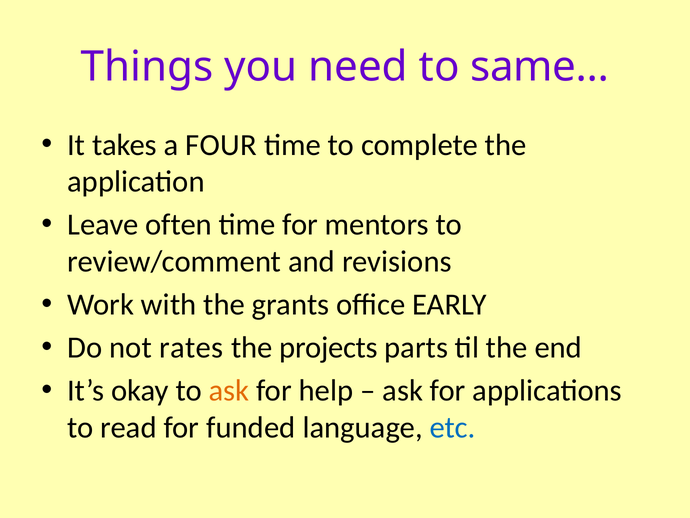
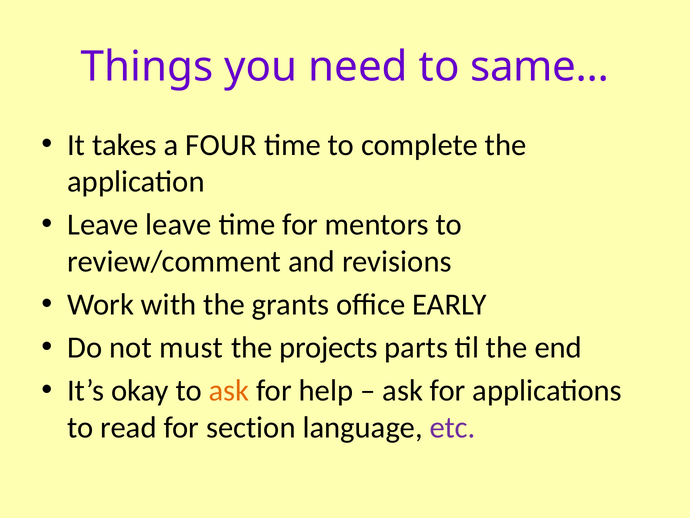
Leave often: often -> leave
rates: rates -> must
funded: funded -> section
etc colour: blue -> purple
